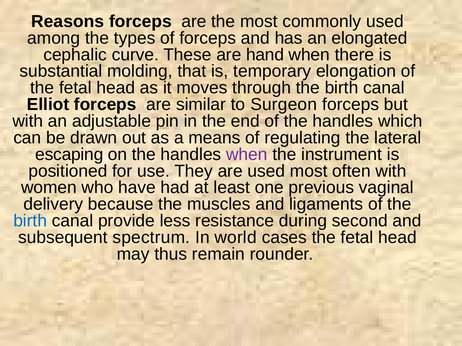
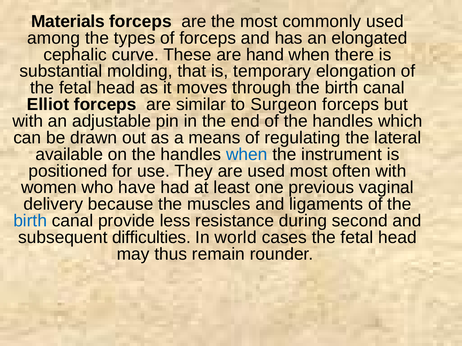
Reasons: Reasons -> Materials
escaping: escaping -> available
when at (247, 155) colour: purple -> blue
spectrum: spectrum -> difficulties
